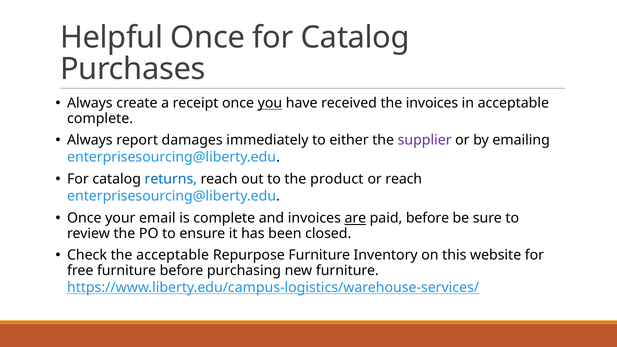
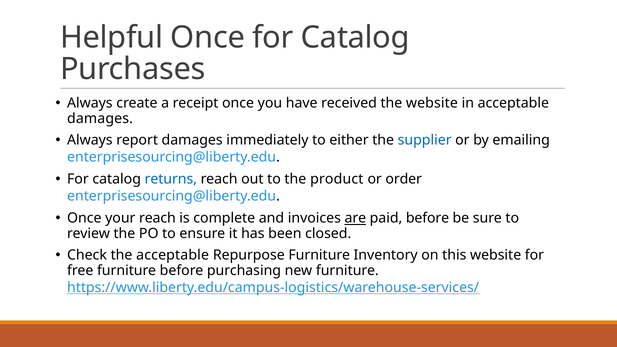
you underline: present -> none
the invoices: invoices -> website
complete at (100, 119): complete -> damages
supplier colour: purple -> blue
or reach: reach -> order
your email: email -> reach
